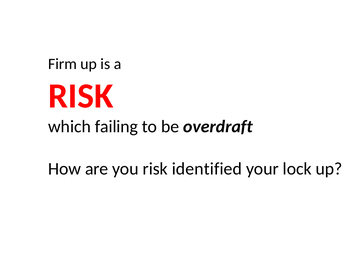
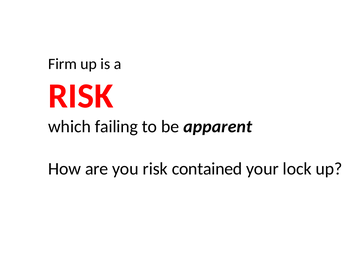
overdraft: overdraft -> apparent
identified: identified -> contained
